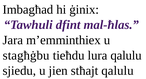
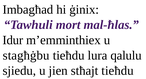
dfint: dfint -> mort
Jara: Jara -> Idur
stħajt qalulu: qalulu -> tieħdu
